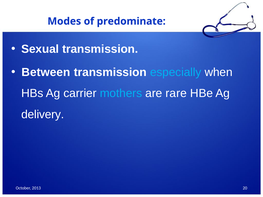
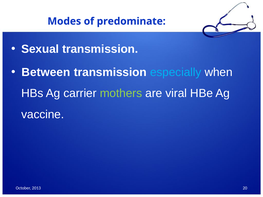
mothers colour: light blue -> light green
rare: rare -> viral
delivery: delivery -> vaccine
